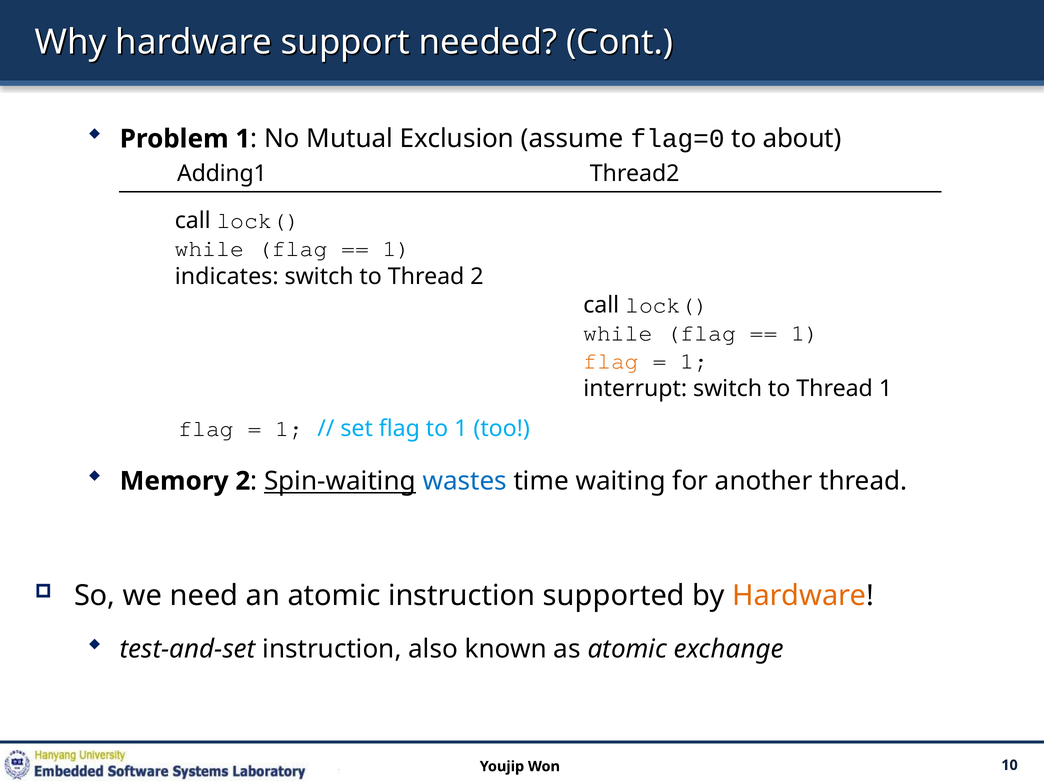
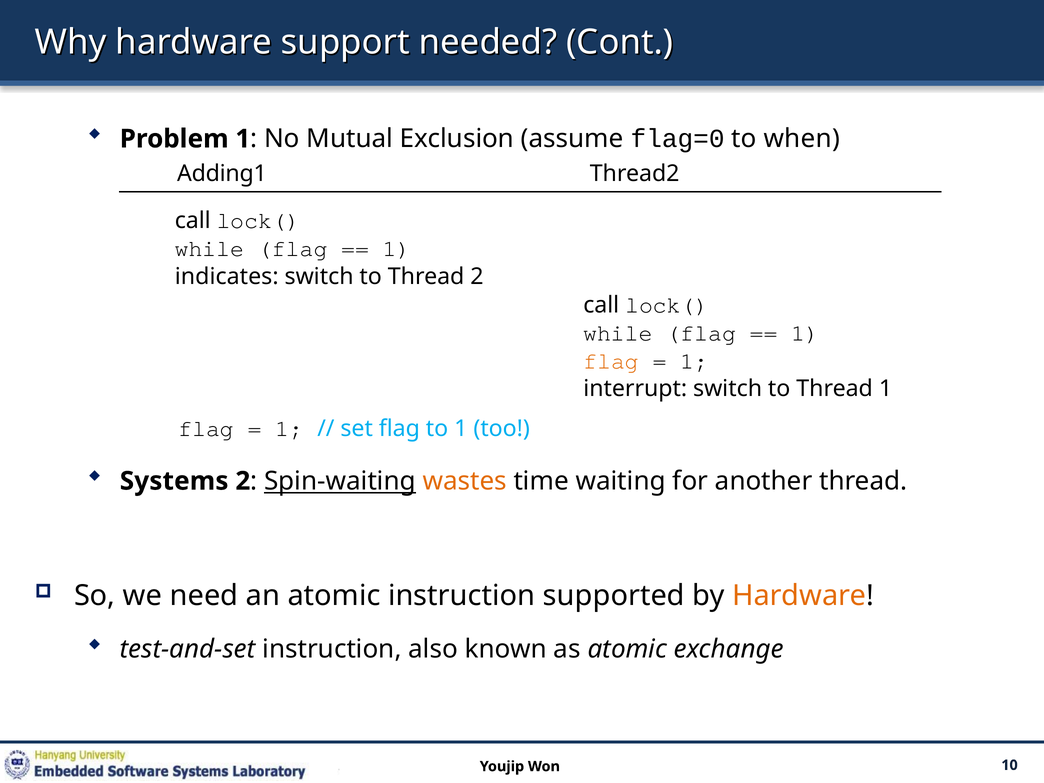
about: about -> when
Memory: Memory -> Systems
wastes colour: blue -> orange
